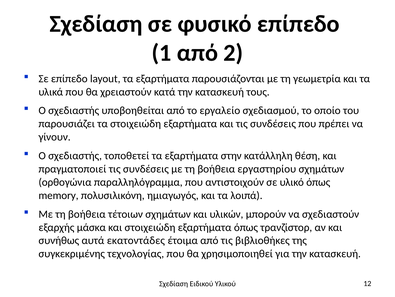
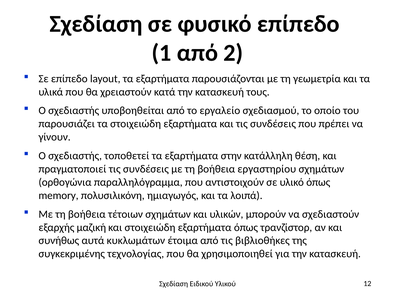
μάσκα: μάσκα -> μαζική
εκατοντάδες: εκατοντάδες -> κυκλωμάτων
